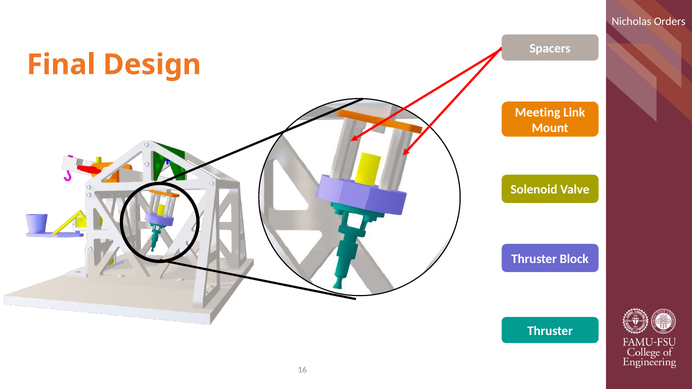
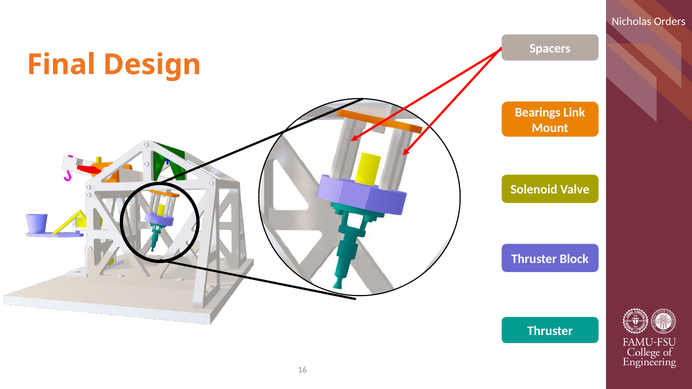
Meeting: Meeting -> Bearings
